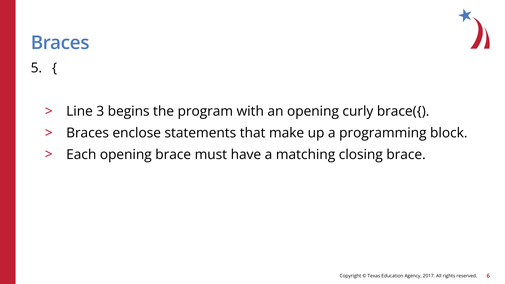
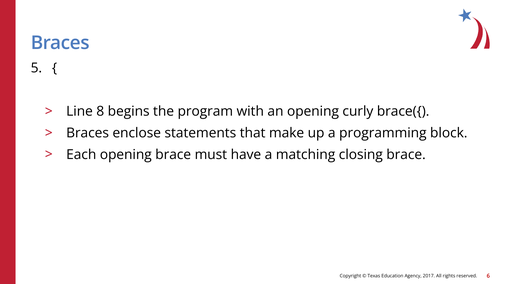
3: 3 -> 8
